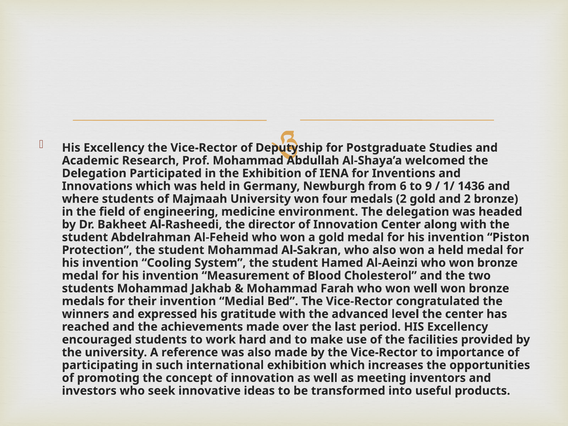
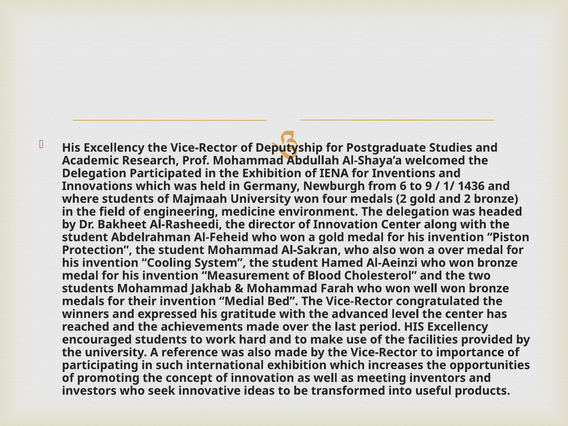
a held: held -> over
